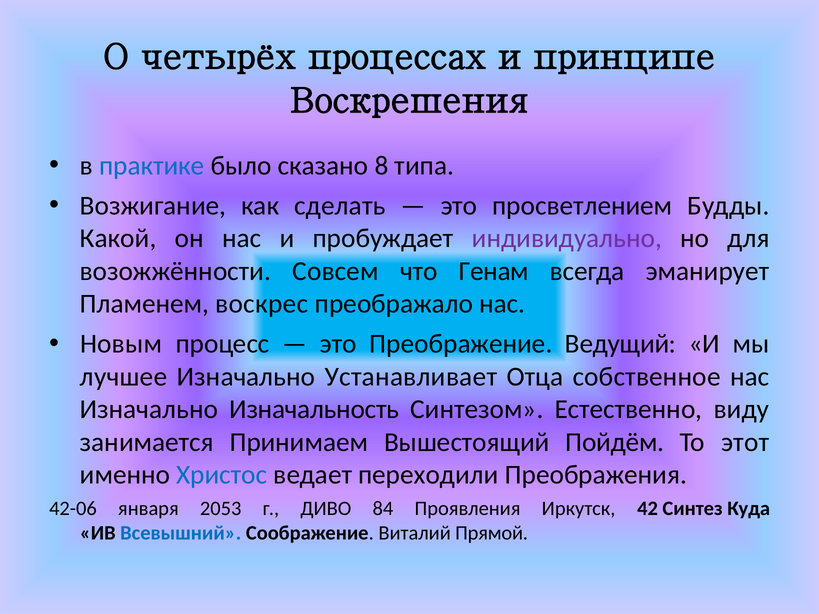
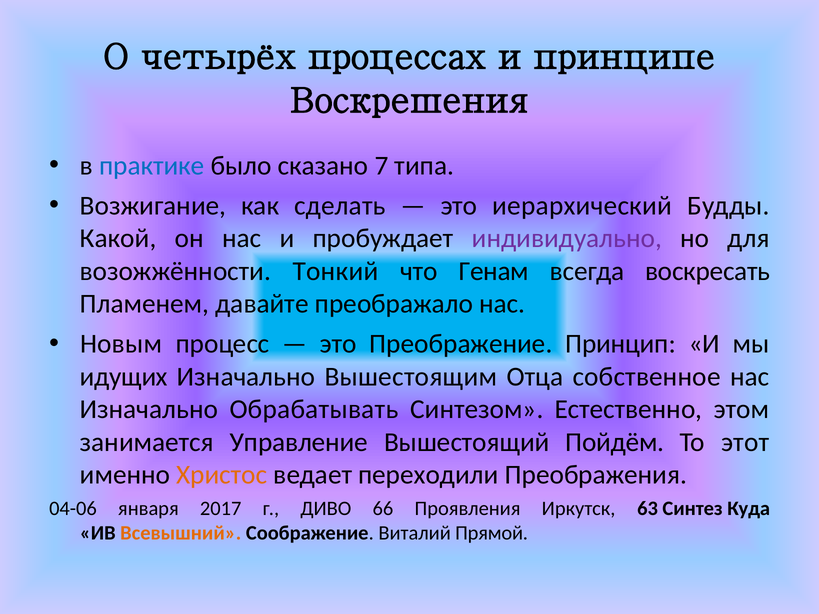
8: 8 -> 7
просветлением: просветлением -> иерархический
Совсем: Совсем -> Тонкий
эманирует: эманирует -> воскресать
воскрес: воскрес -> давайте
Ведущий: Ведущий -> Принцип
лучшее: лучшее -> идущих
Устанавливает: Устанавливает -> Вышестоящим
Изначальность: Изначальность -> Обрабатывать
виду: виду -> этом
Принимаем: Принимаем -> Управление
Христос colour: blue -> orange
42-06: 42-06 -> 04-06
2053: 2053 -> 2017
84: 84 -> 66
42: 42 -> 63
Всевышний colour: blue -> orange
